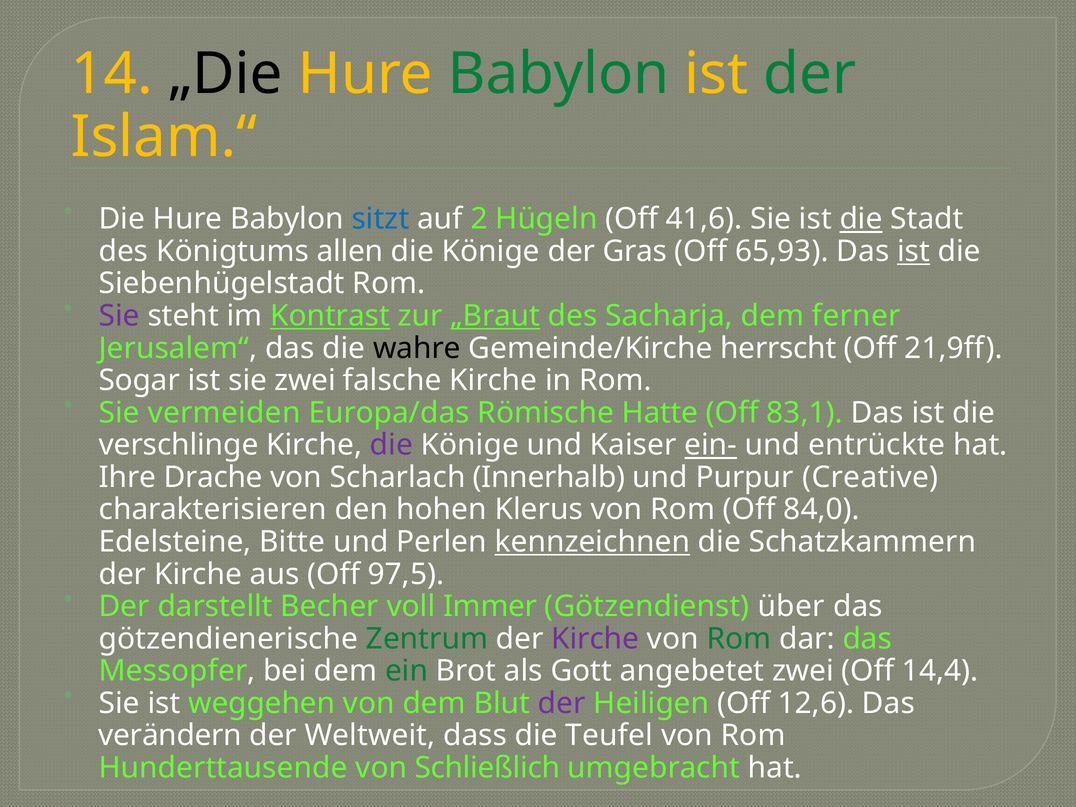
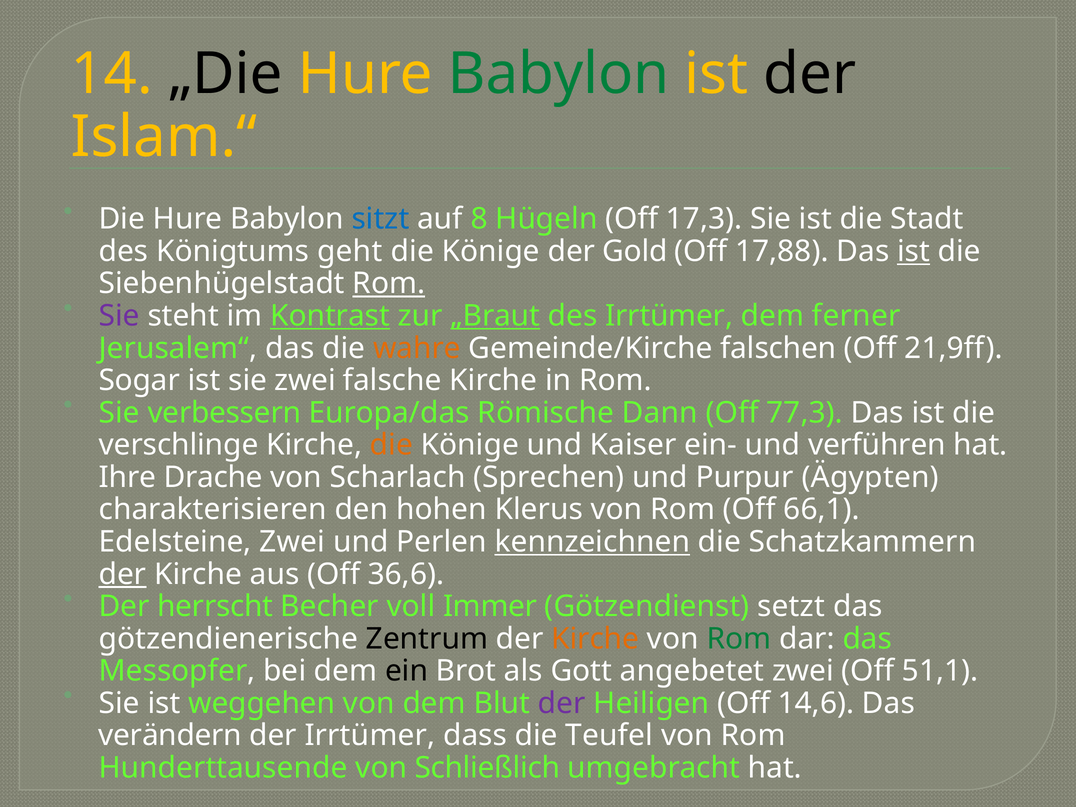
der at (810, 74) colour: green -> black
2: 2 -> 8
41,6: 41,6 -> 17,3
die at (861, 219) underline: present -> none
allen: allen -> geht
Gras: Gras -> Gold
65,93: 65,93 -> 17,88
Rom at (389, 284) underline: none -> present
des Sacharja: Sacharja -> Irrtümer
wahre colour: black -> orange
herrscht: herrscht -> falschen
vermeiden: vermeiden -> verbessern
Hatte: Hatte -> Dann
83,1: 83,1 -> 77,3
die at (391, 445) colour: purple -> orange
ein- underline: present -> none
entrückte: entrückte -> verführen
Innerhalb: Innerhalb -> Sprechen
Creative: Creative -> Ägypten
84,0: 84,0 -> 66,1
Edelsteine Bitte: Bitte -> Zwei
der at (123, 574) underline: none -> present
97,5: 97,5 -> 36,6
darstellt: darstellt -> herrscht
über: über -> setzt
Zentrum colour: green -> black
Kirche at (595, 639) colour: purple -> orange
ein colour: green -> black
14,4: 14,4 -> 51,1
12,6: 12,6 -> 14,6
der Weltweit: Weltweit -> Irrtümer
